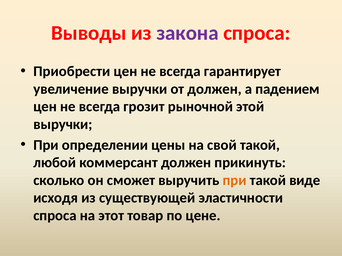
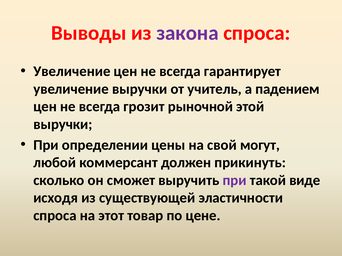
Приобрести at (72, 71): Приобрести -> Увеличение
от должен: должен -> учитель
свой такой: такой -> могут
при at (235, 181) colour: orange -> purple
